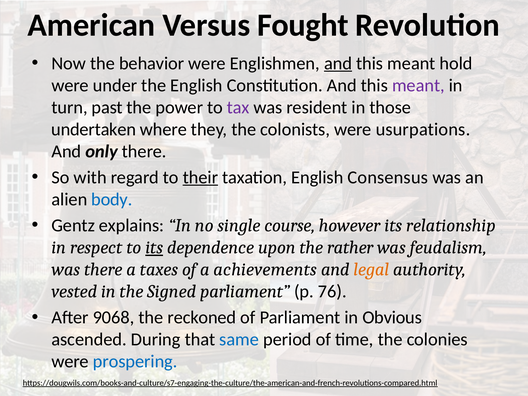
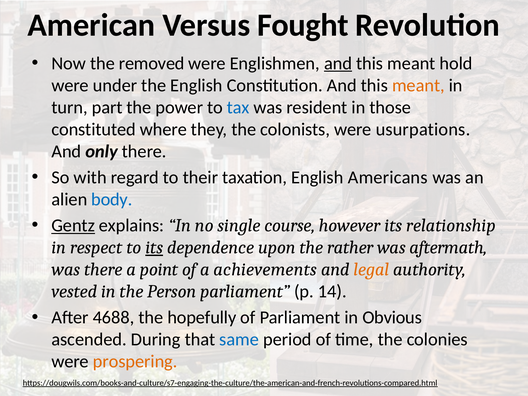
behavior: behavior -> removed
meant at (418, 85) colour: purple -> orange
past: past -> part
tax colour: purple -> blue
undertaken: undertaken -> constituted
their underline: present -> none
Consensus: Consensus -> Americans
Gentz underline: none -> present
feudalism: feudalism -> aftermath
taxes: taxes -> point
Signed: Signed -> Person
76: 76 -> 14
9068: 9068 -> 4688
reckoned: reckoned -> hopefully
prospering colour: blue -> orange
